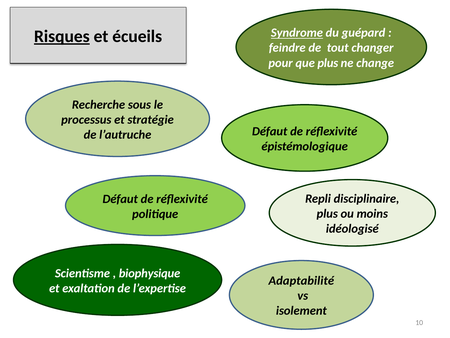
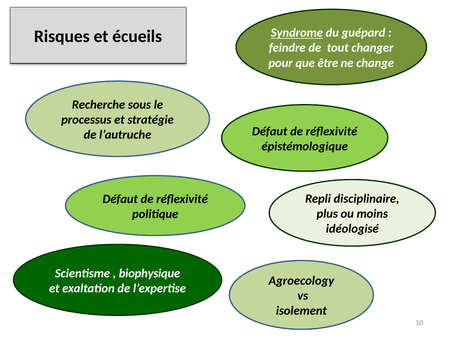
Risques underline: present -> none
que plus: plus -> être
Adaptabilité: Adaptabilité -> Agroecology
